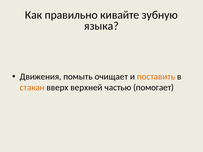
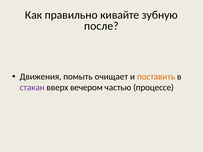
языка: языка -> после
стакан colour: orange -> purple
верхней: верхней -> вечером
помогает: помогает -> процессе
